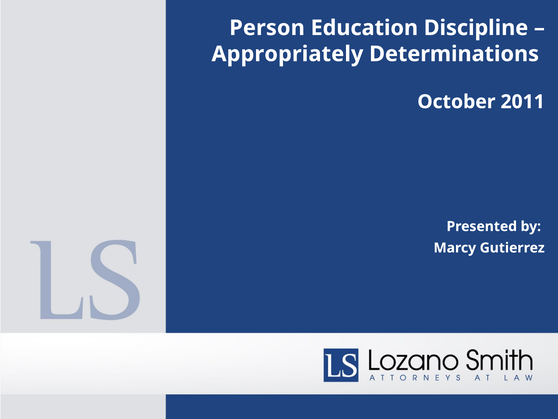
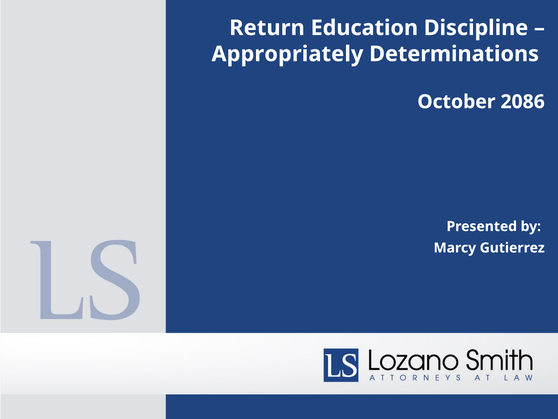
Person: Person -> Return
2011: 2011 -> 2086
